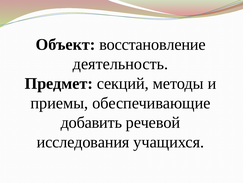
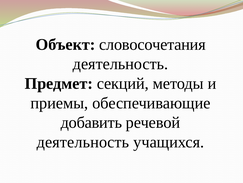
восстановление: восстановление -> словосочетания
исследования at (83, 142): исследования -> деятельность
